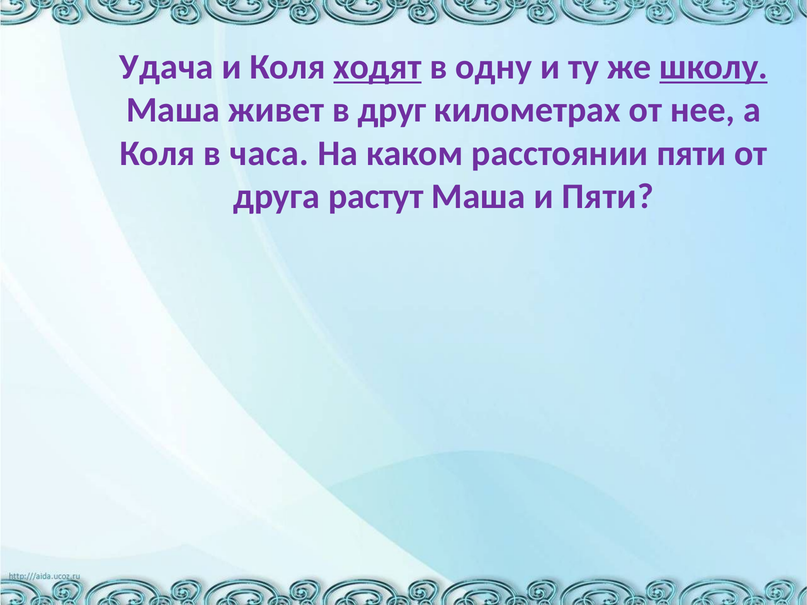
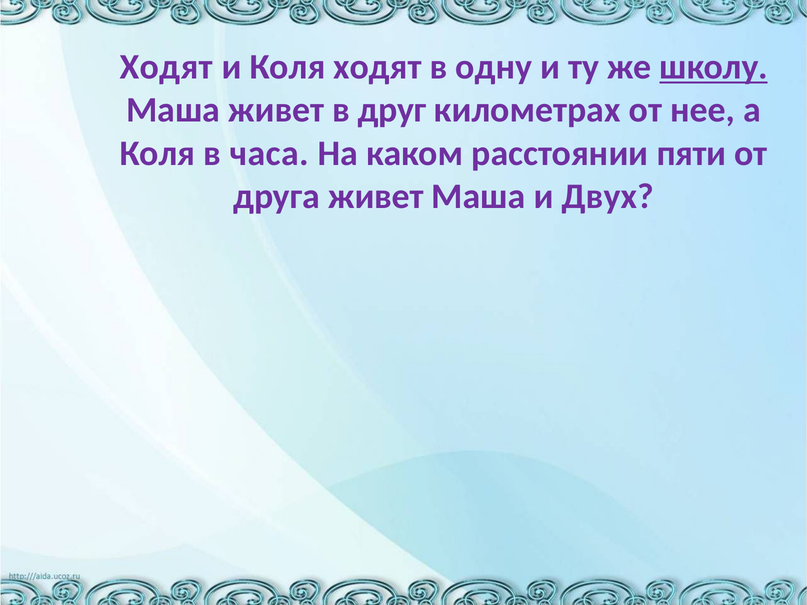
Удача at (166, 67): Удача -> Ходят
ходят at (377, 67) underline: present -> none
друга растут: растут -> живет
и Пяти: Пяти -> Двух
